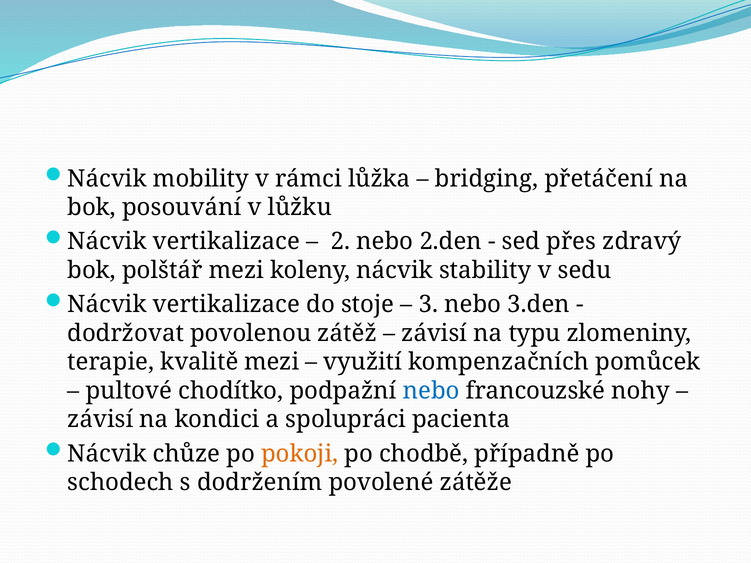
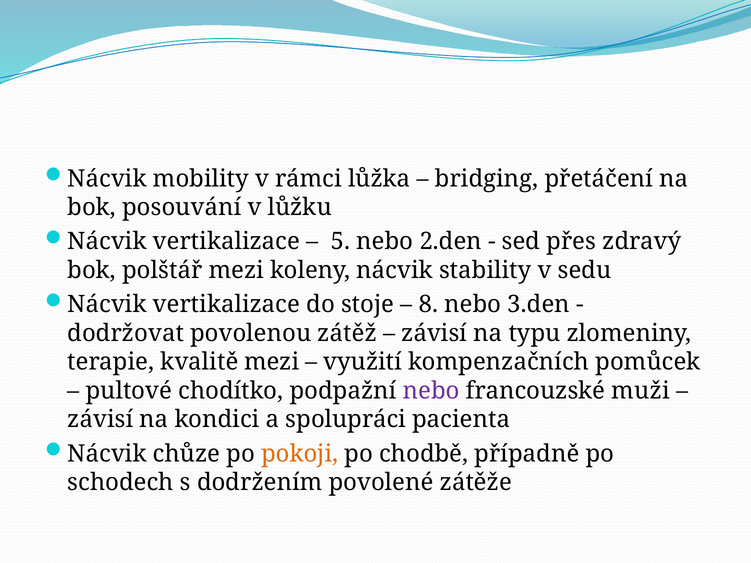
2: 2 -> 5
3: 3 -> 8
nebo at (431, 391) colour: blue -> purple
nohy: nohy -> muži
